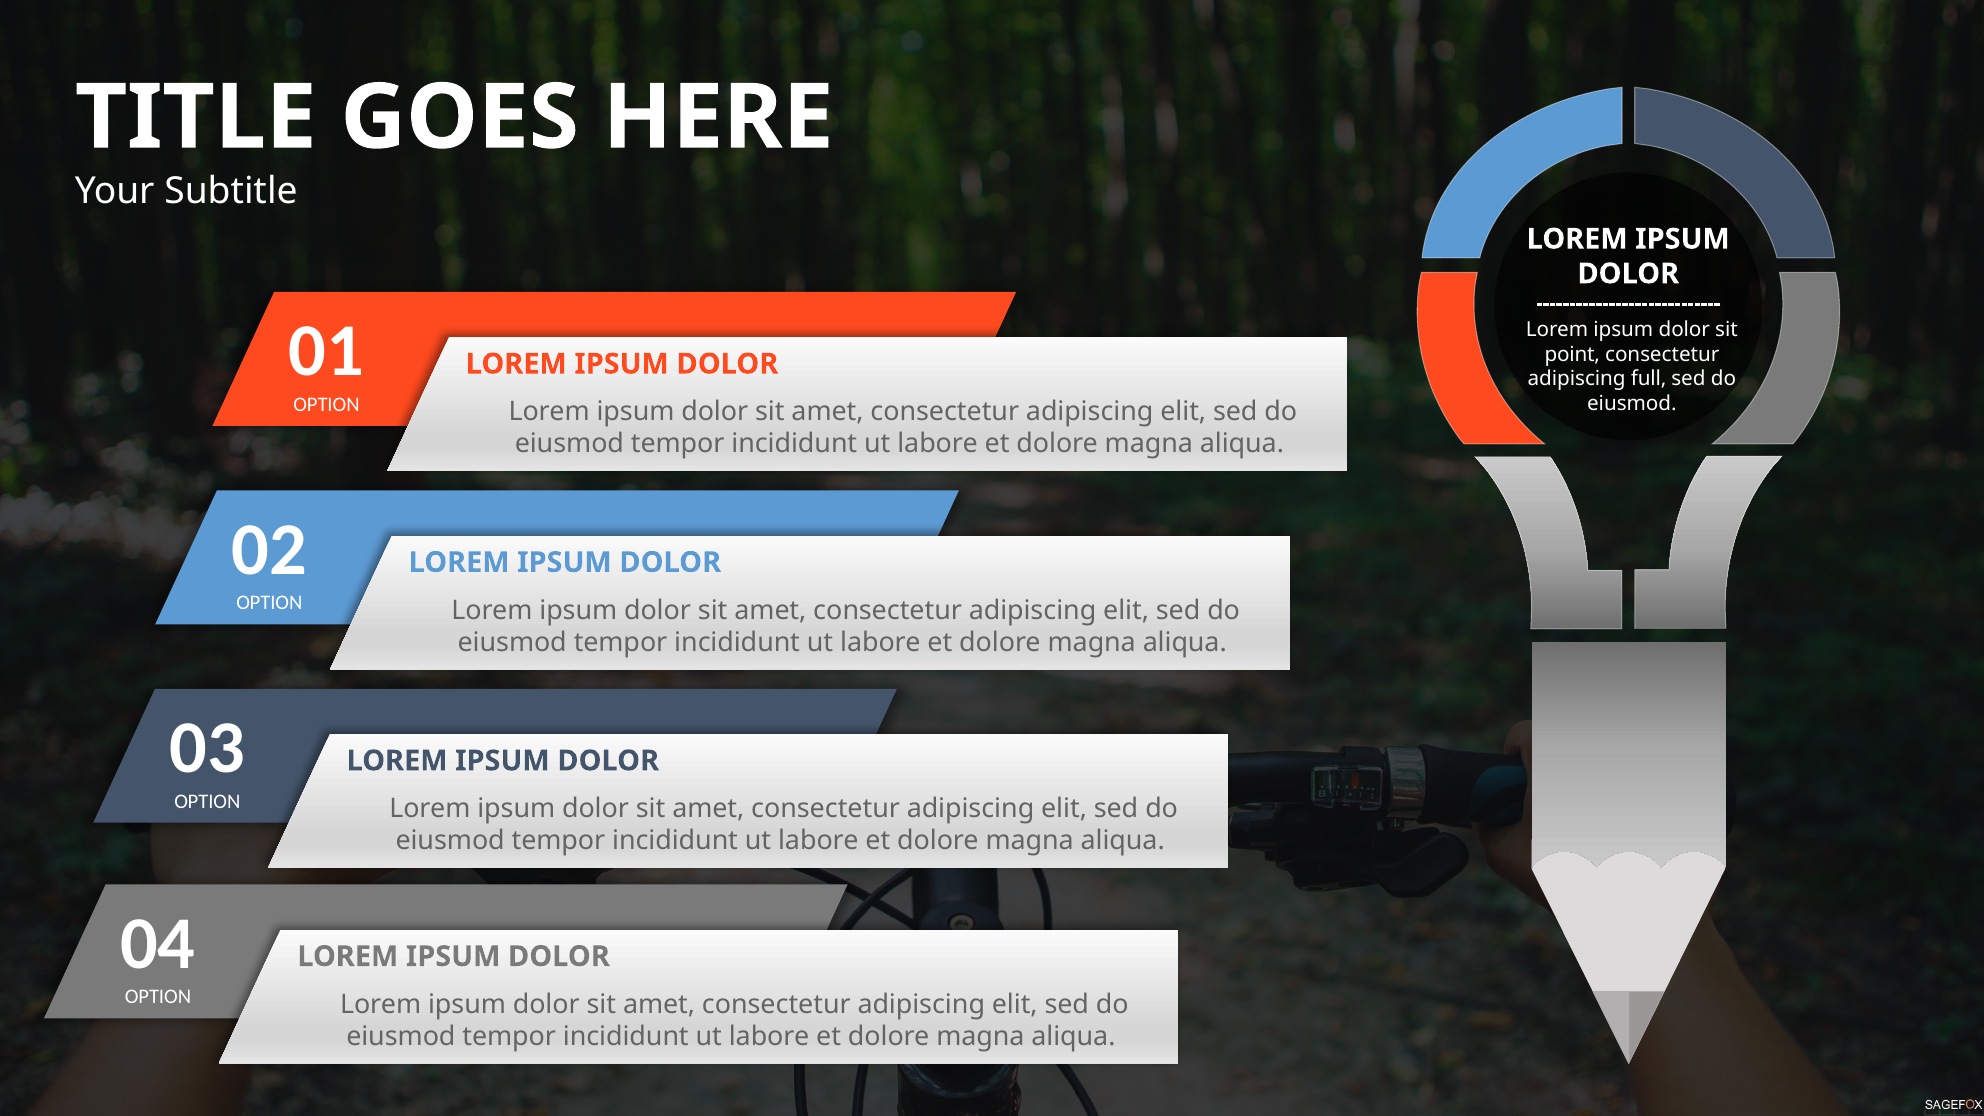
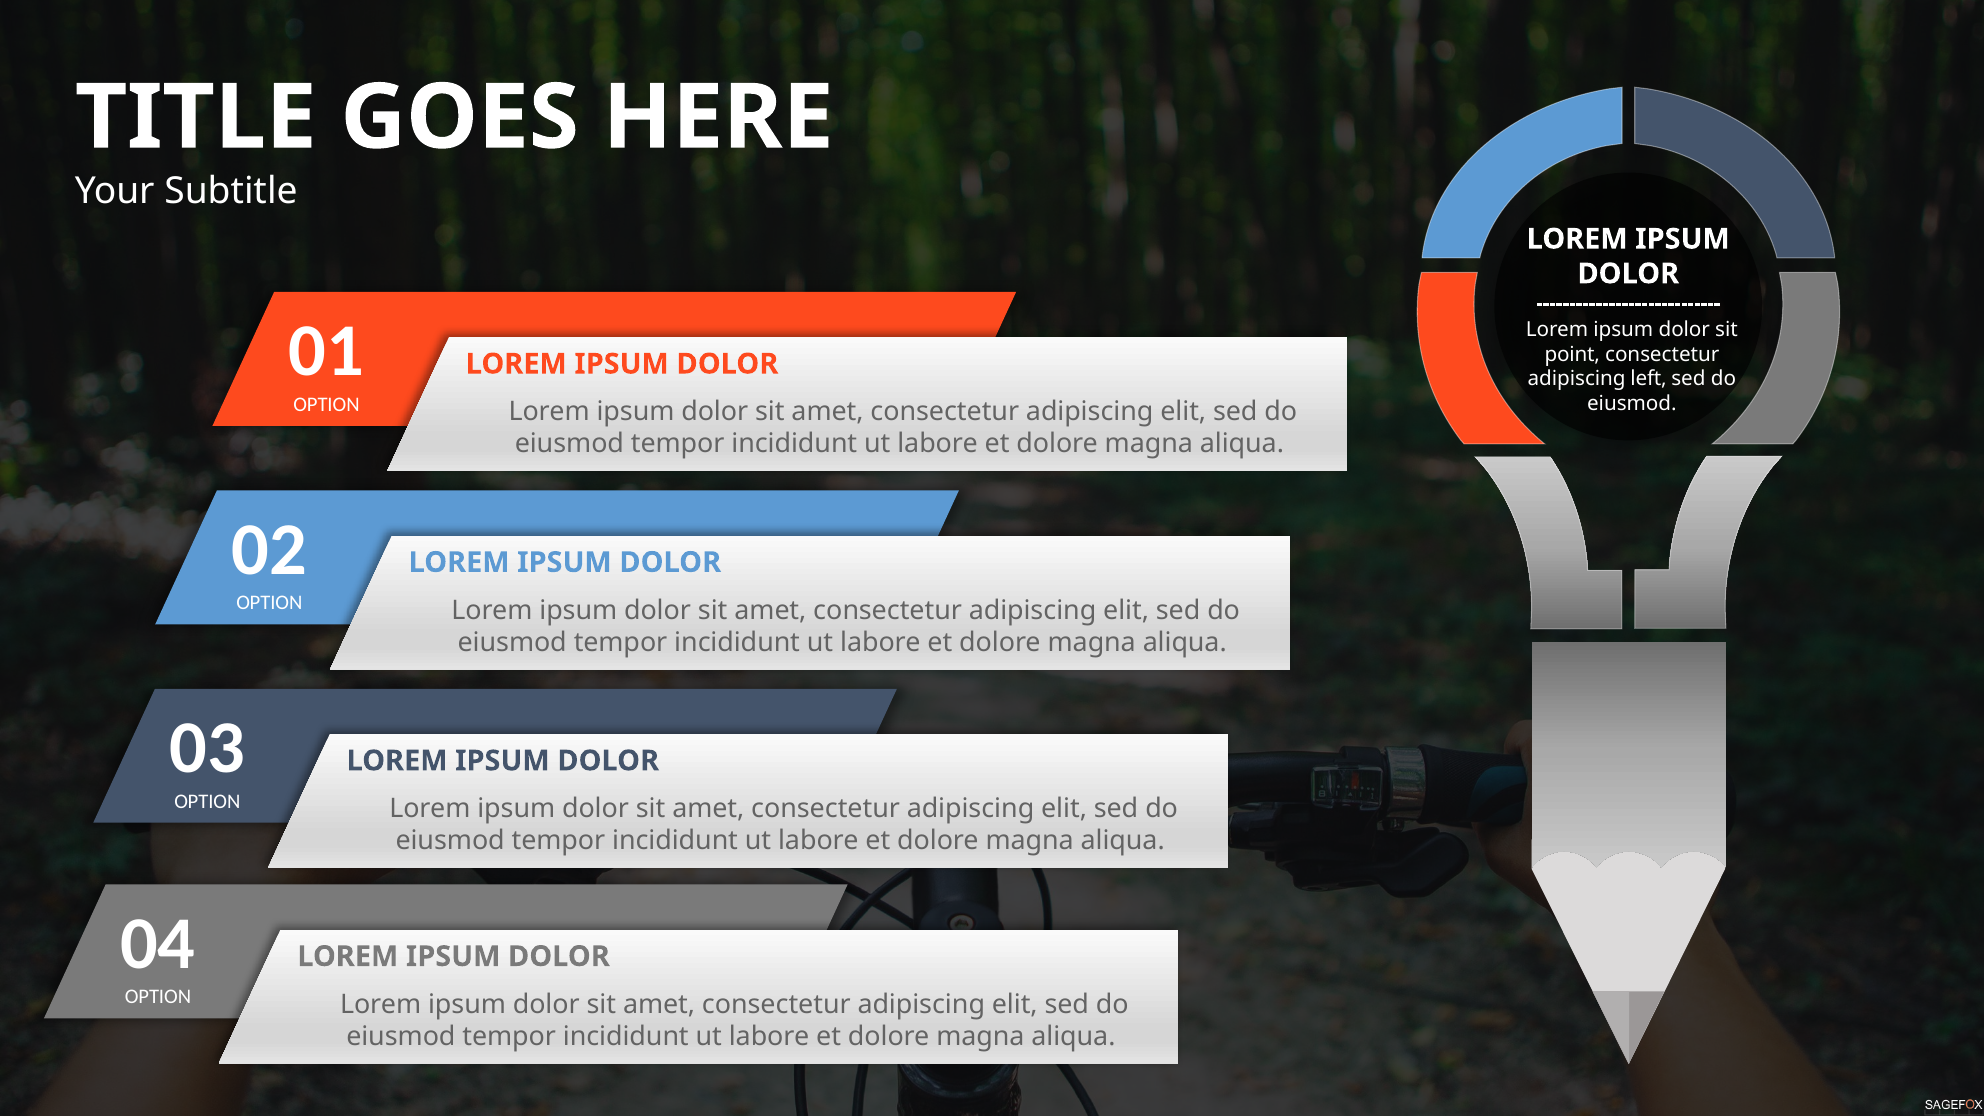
full: full -> left
